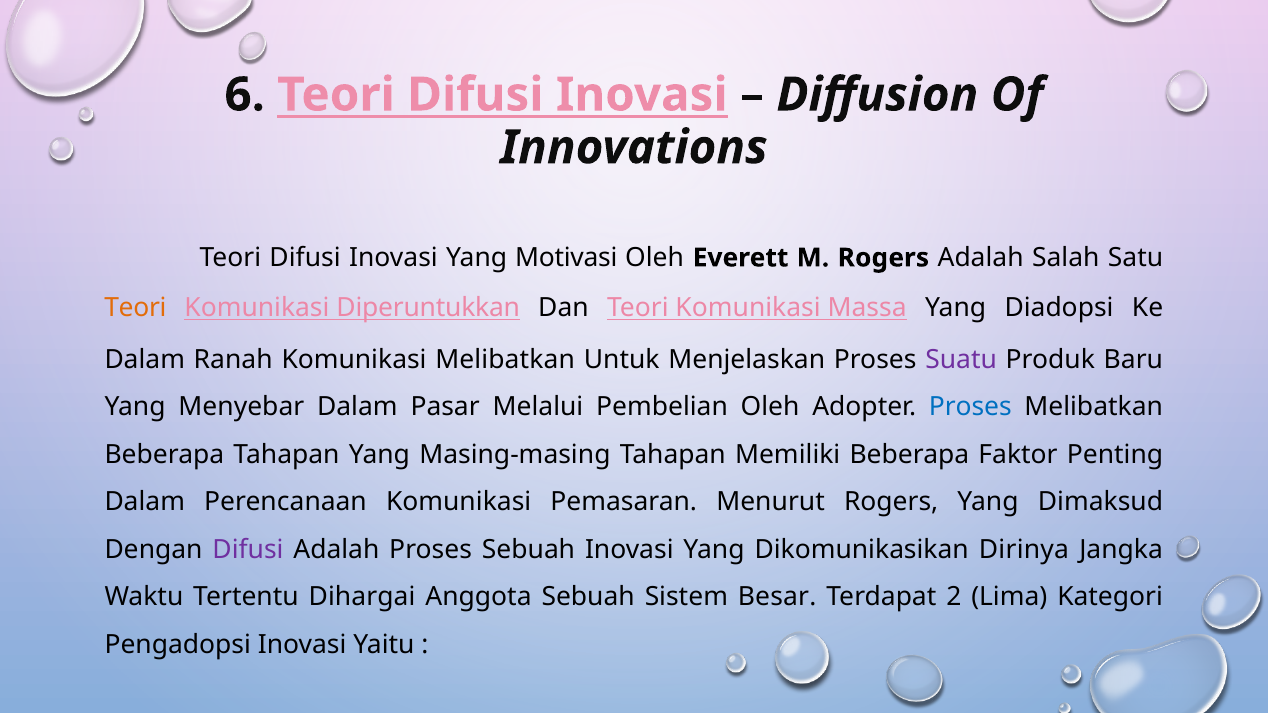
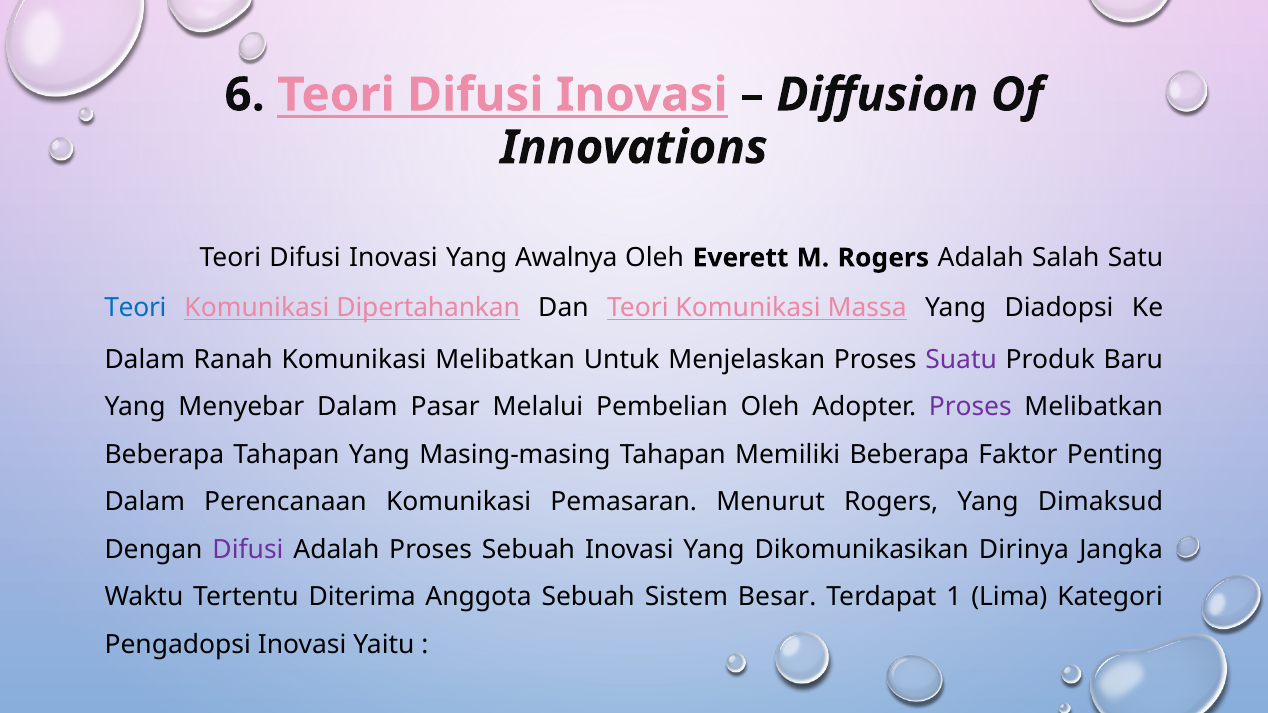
Motivasi: Motivasi -> Awalnya
Teori at (135, 308) colour: orange -> blue
Diperuntukkan: Diperuntukkan -> Dipertahankan
Proses at (970, 407) colour: blue -> purple
Dihargai: Dihargai -> Diterima
2: 2 -> 1
